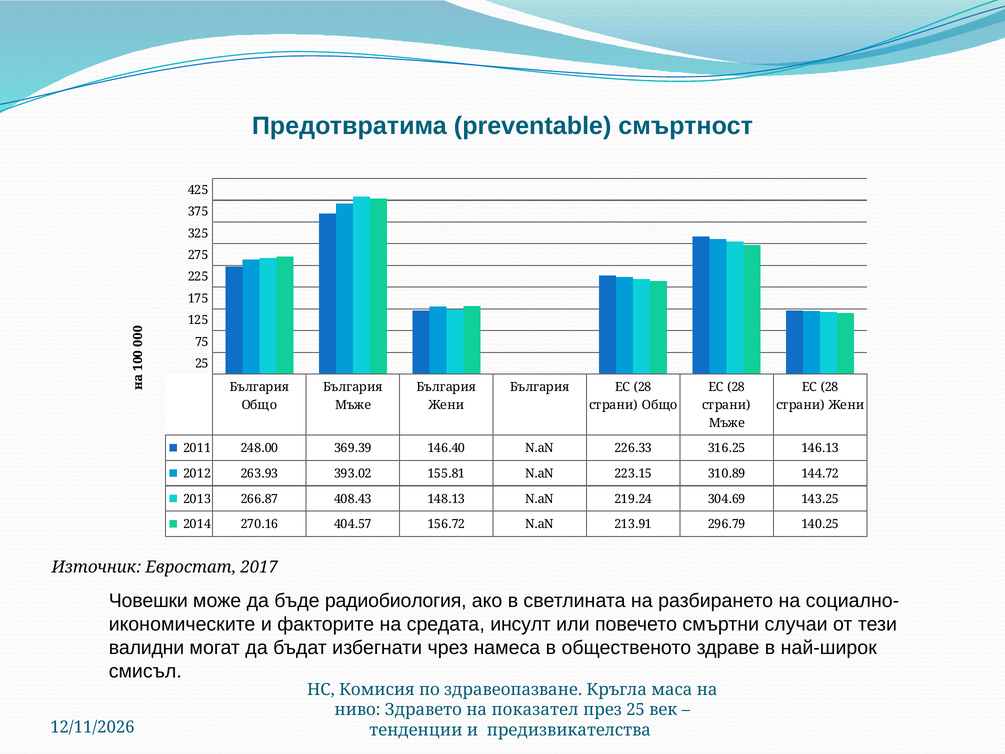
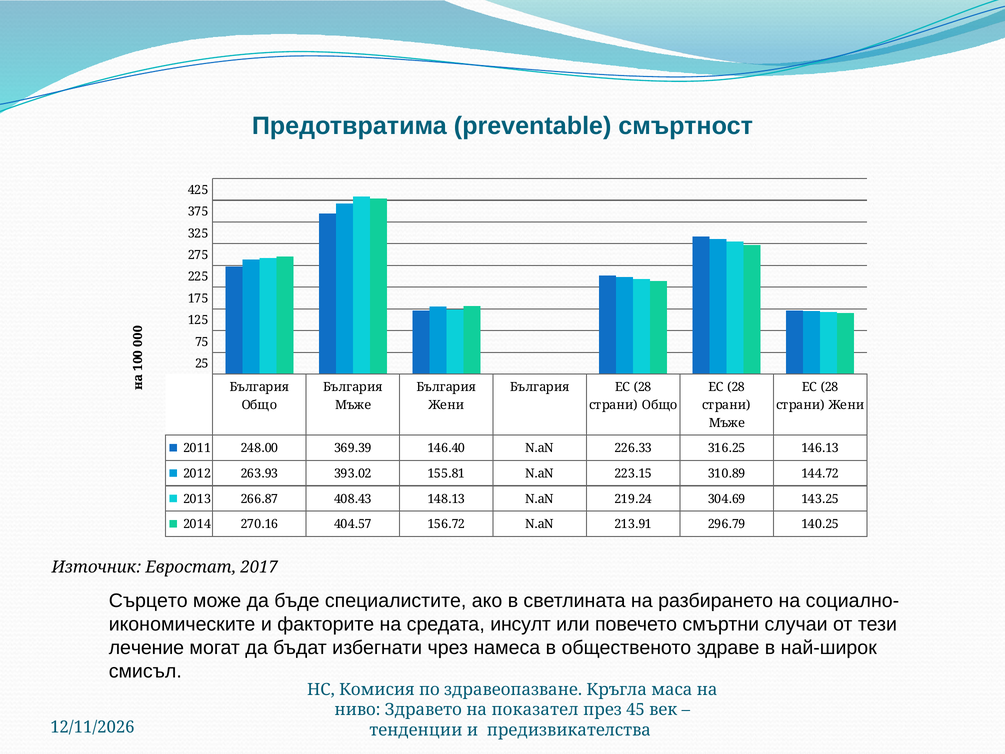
Човешки: Човешки -> Сърцето
радиобиология: радиобиология -> специалистите
валидни: валидни -> лечение
през 25: 25 -> 45
